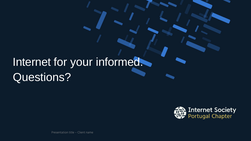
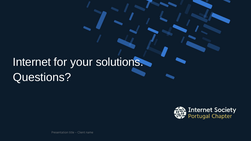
informed: informed -> solutions
